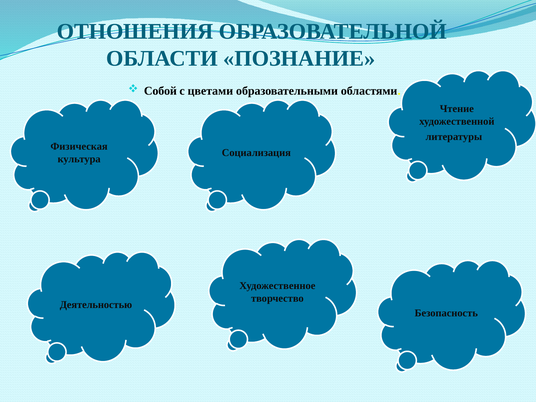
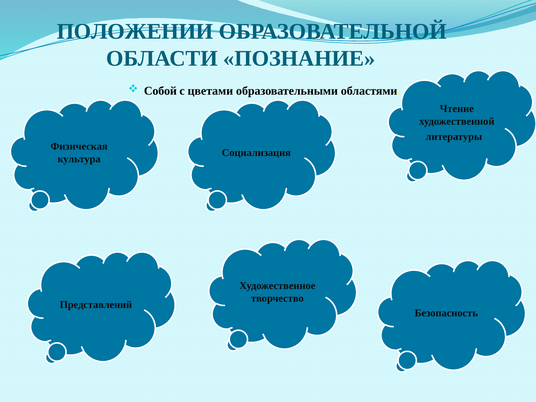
ОТНОШЕНИЯ: ОТНОШЕНИЯ -> ПОЛОЖЕНИИ
Деятельностью: Деятельностью -> Представлений
